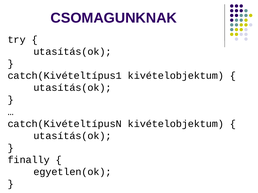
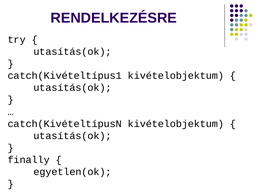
CSOMAGUNKNAK: CSOMAGUNKNAK -> RENDELKEZÉSRE
